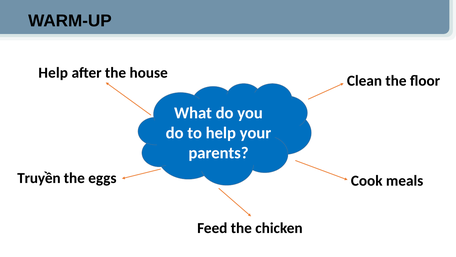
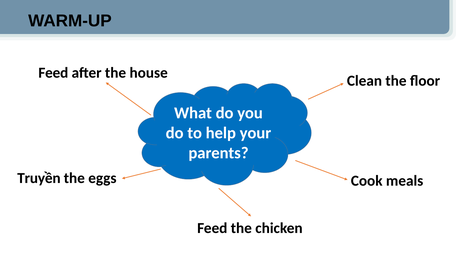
Help at (53, 73): Help -> Feed
